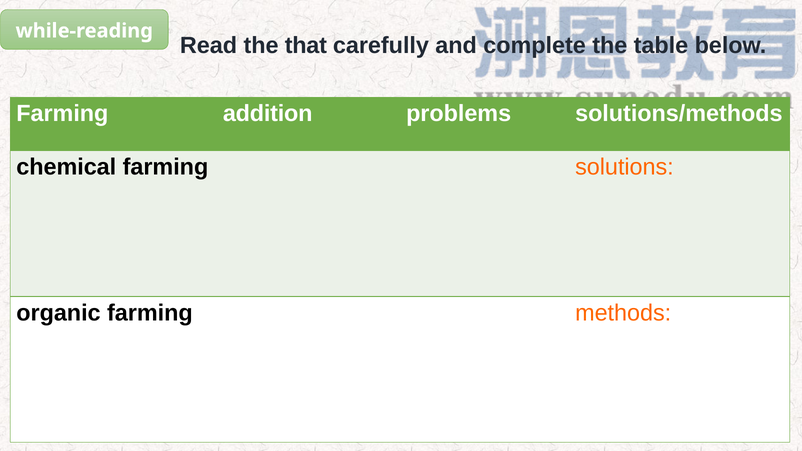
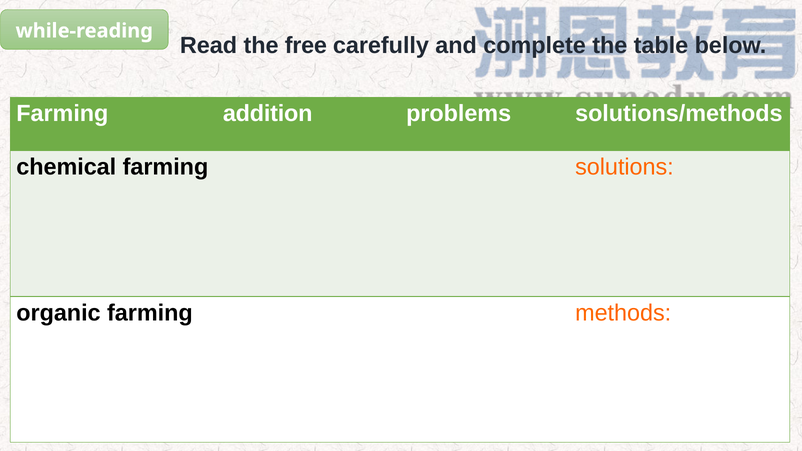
that: that -> free
